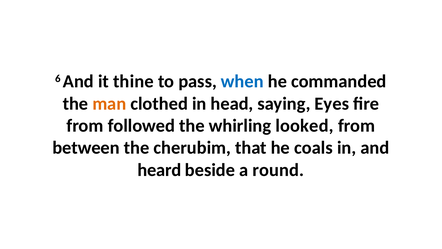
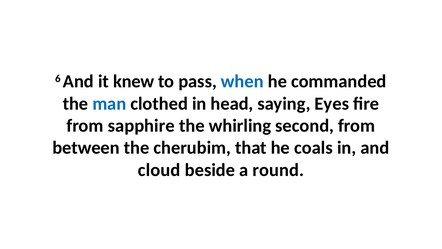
thine: thine -> knew
man colour: orange -> blue
followed: followed -> sapphire
looked: looked -> second
heard: heard -> cloud
